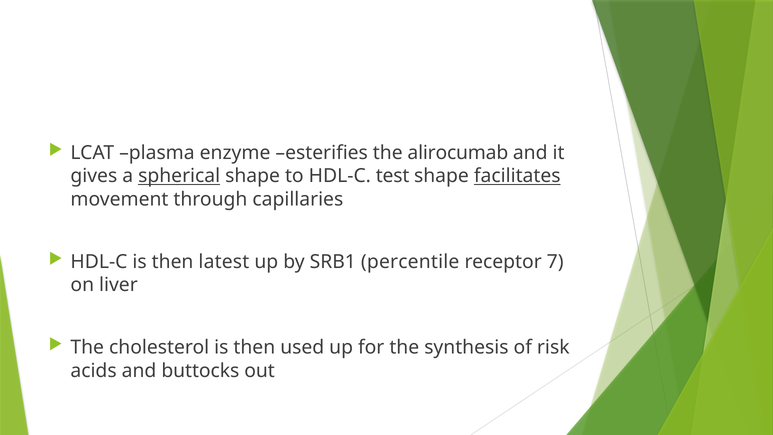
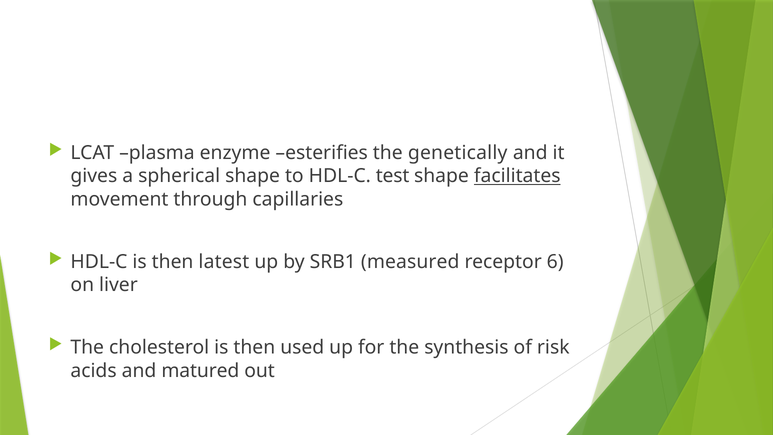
alirocumab: alirocumab -> genetically
spherical underline: present -> none
percentile: percentile -> measured
7: 7 -> 6
buttocks: buttocks -> matured
